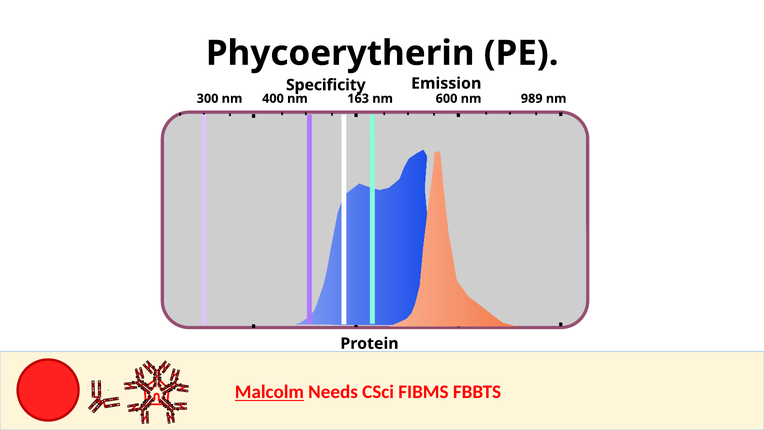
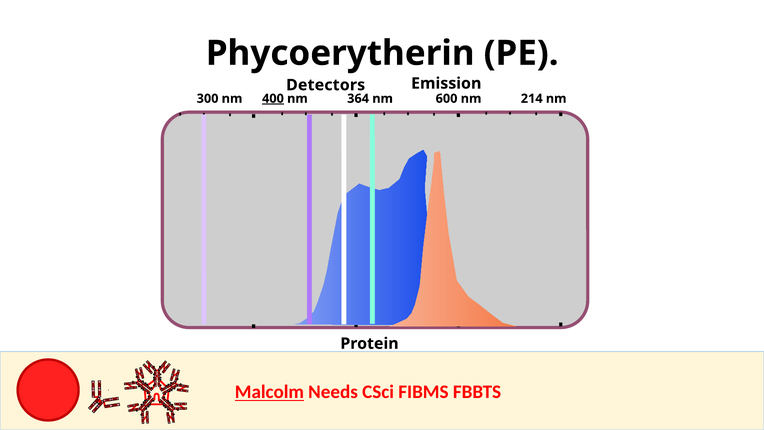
Specificity: Specificity -> Detectors
400 underline: none -> present
163: 163 -> 364
989: 989 -> 214
